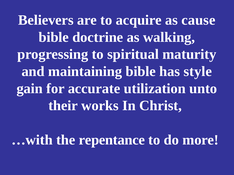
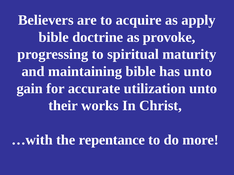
cause: cause -> apply
walking: walking -> provoke
has style: style -> unto
